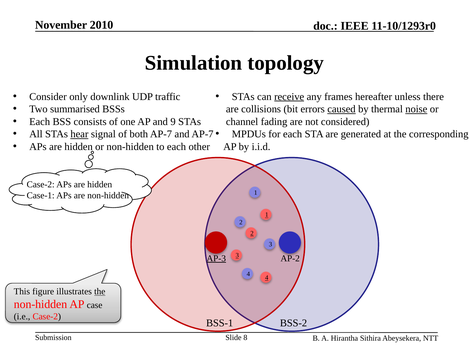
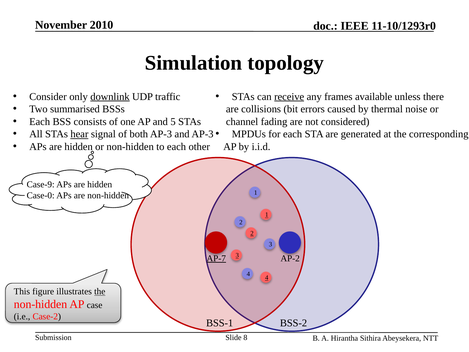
downlink underline: none -> present
hereafter: hereafter -> available
caused underline: present -> none
noise underline: present -> none
9: 9 -> 5
both AP-7: AP-7 -> AP-3
and AP-7: AP-7 -> AP-3
Case-2 at (41, 184): Case-2 -> Case-9
Case-1: Case-1 -> Case-0
AP-3: AP-3 -> AP-7
